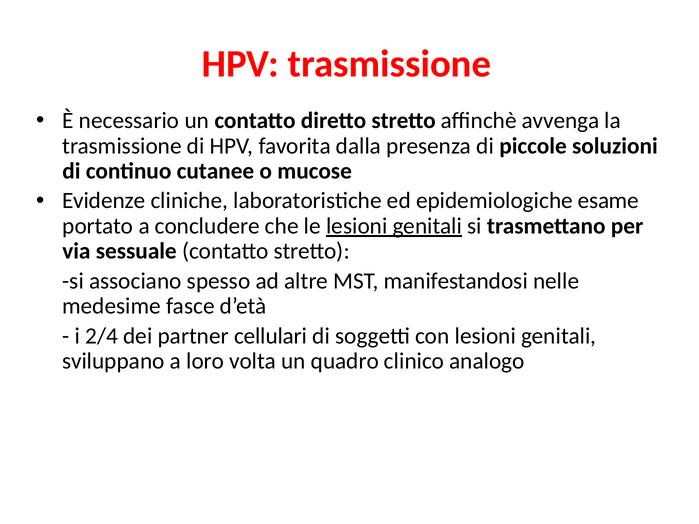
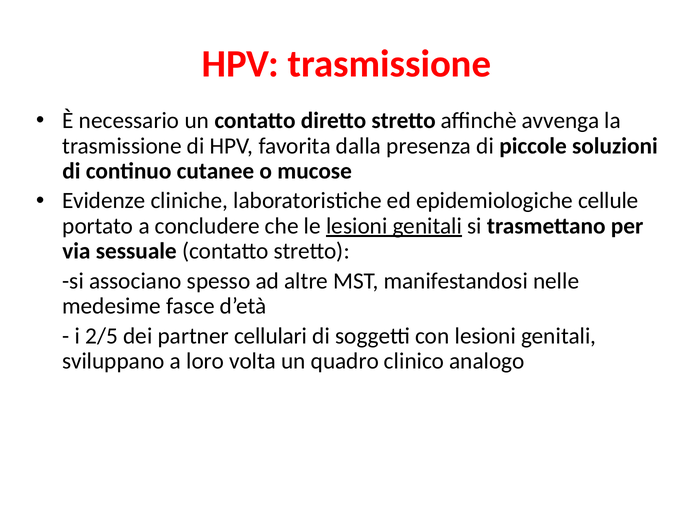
esame: esame -> cellule
2/4: 2/4 -> 2/5
